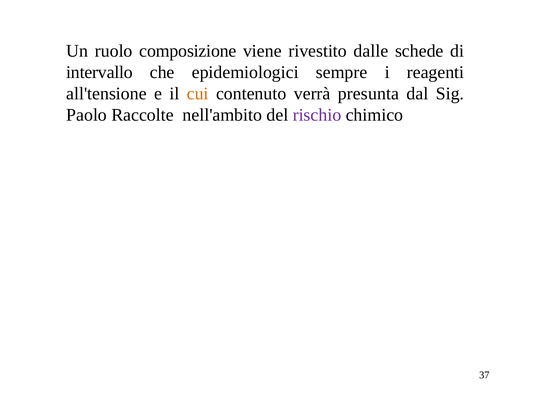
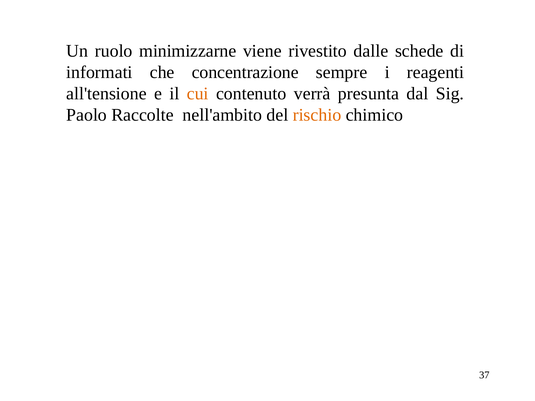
composizione: composizione -> minimizzarne
intervallo: intervallo -> informati
epidemiologici: epidemiologici -> concentrazione
rischio colour: purple -> orange
